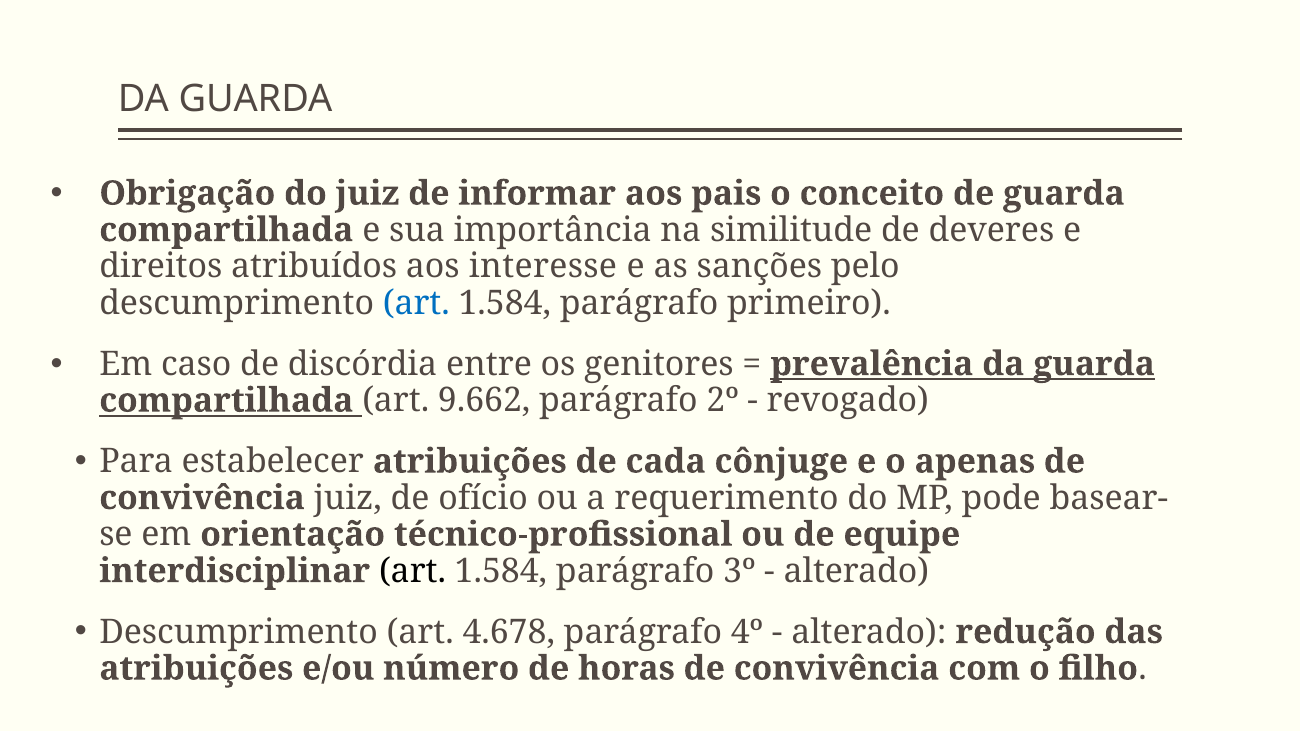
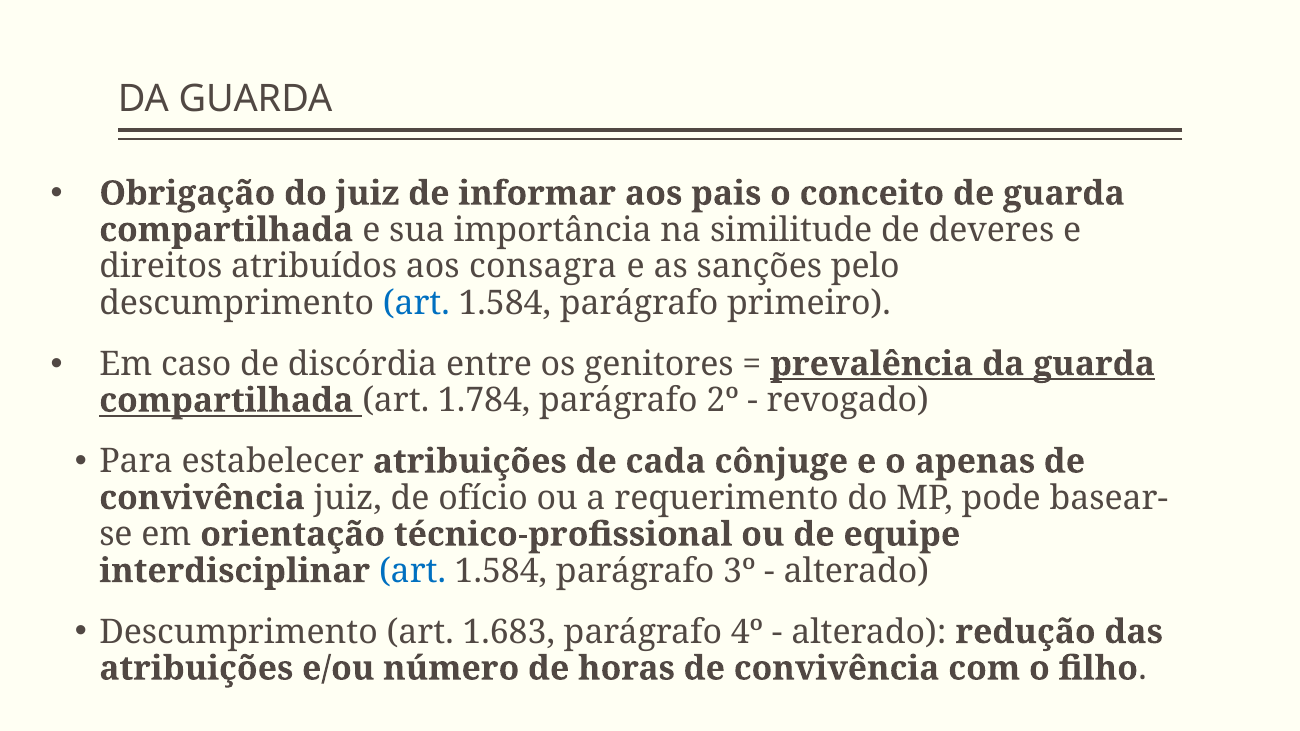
interesse: interesse -> consagra
9.662: 9.662 -> 1.784
art at (413, 571) colour: black -> blue
4.678: 4.678 -> 1.683
